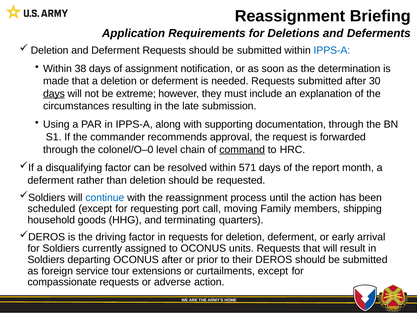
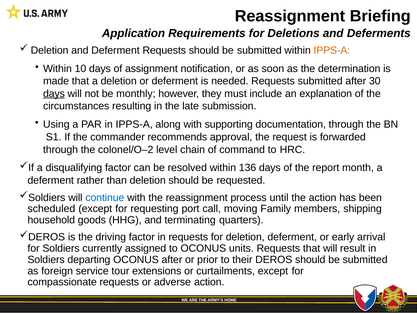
IPPS-A at (332, 50) colour: blue -> orange
38: 38 -> 10
extreme: extreme -> monthly
colonel/O–0: colonel/O–0 -> colonel/O–2
command underline: present -> none
571: 571 -> 136
